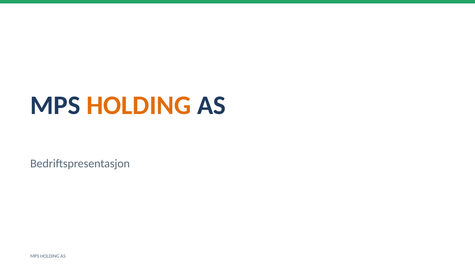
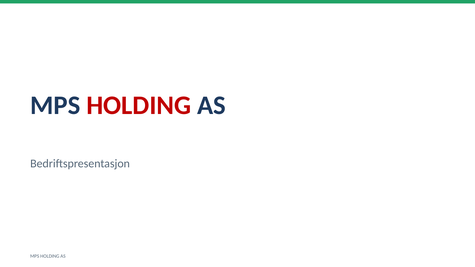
HOLDING at (139, 105) colour: orange -> red
